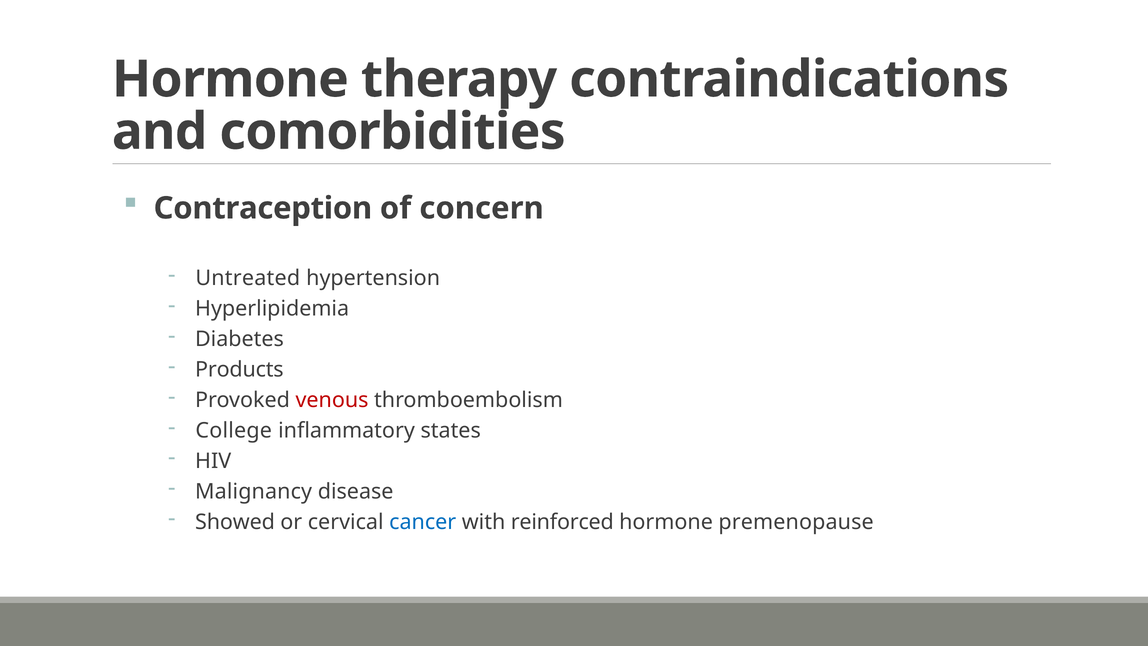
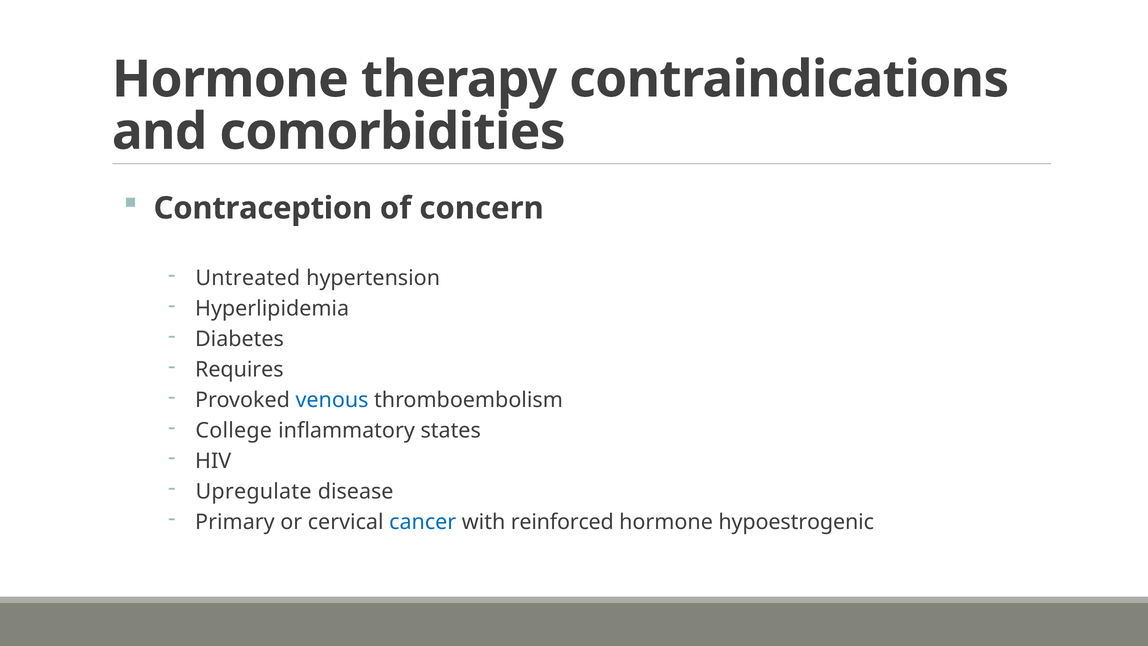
Products: Products -> Requires
venous colour: red -> blue
Malignancy: Malignancy -> Upregulate
Showed: Showed -> Primary
premenopause: premenopause -> hypoestrogenic
